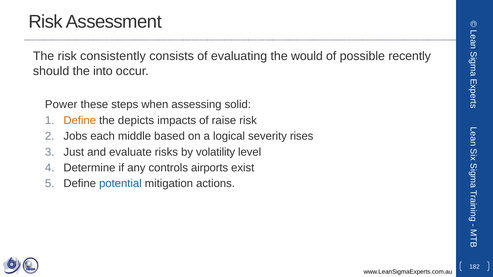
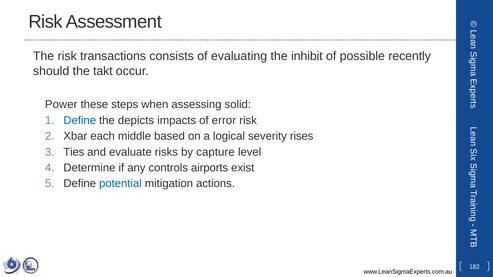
consistently: consistently -> transactions
would: would -> inhibit
into: into -> takt
Define at (80, 121) colour: orange -> blue
raise: raise -> error
Jobs: Jobs -> Xbar
Just: Just -> Ties
volatility: volatility -> capture
